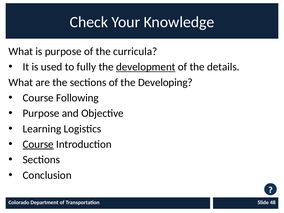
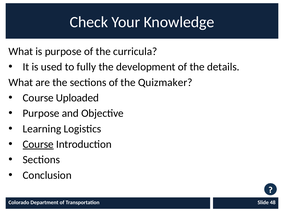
development underline: present -> none
Developing: Developing -> Quizmaker
Following: Following -> Uploaded
